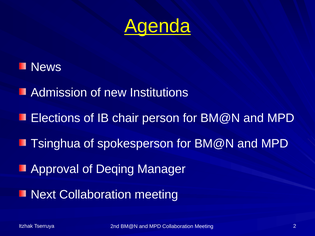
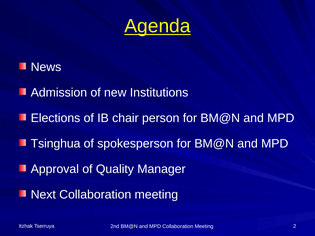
Deqing: Deqing -> Quality
